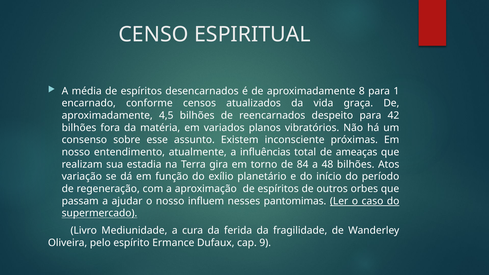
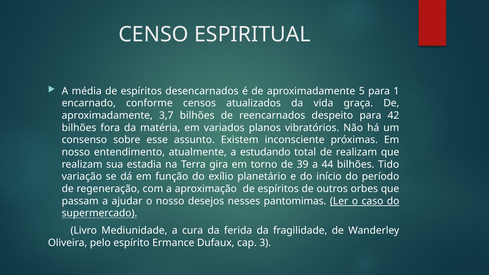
8: 8 -> 5
4,5: 4,5 -> 3,7
influências: influências -> estudando
de ameaças: ameaças -> realizam
84: 84 -> 39
48: 48 -> 44
Atos: Atos -> Tido
influem: influem -> desejos
9: 9 -> 3
